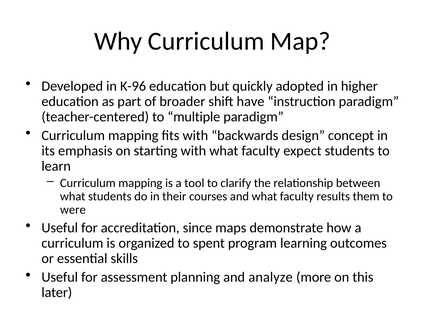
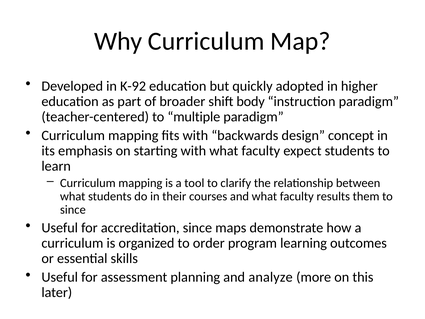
K-96: K-96 -> K-92
have: have -> body
were at (73, 210): were -> since
spent: spent -> order
